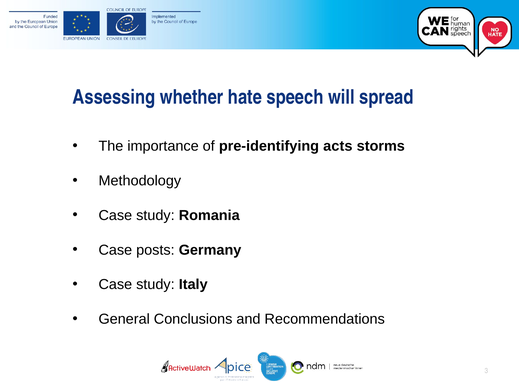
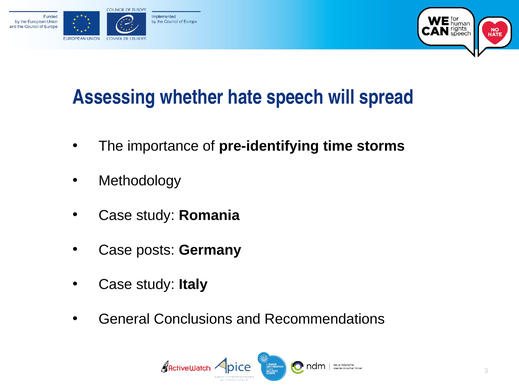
acts: acts -> time
